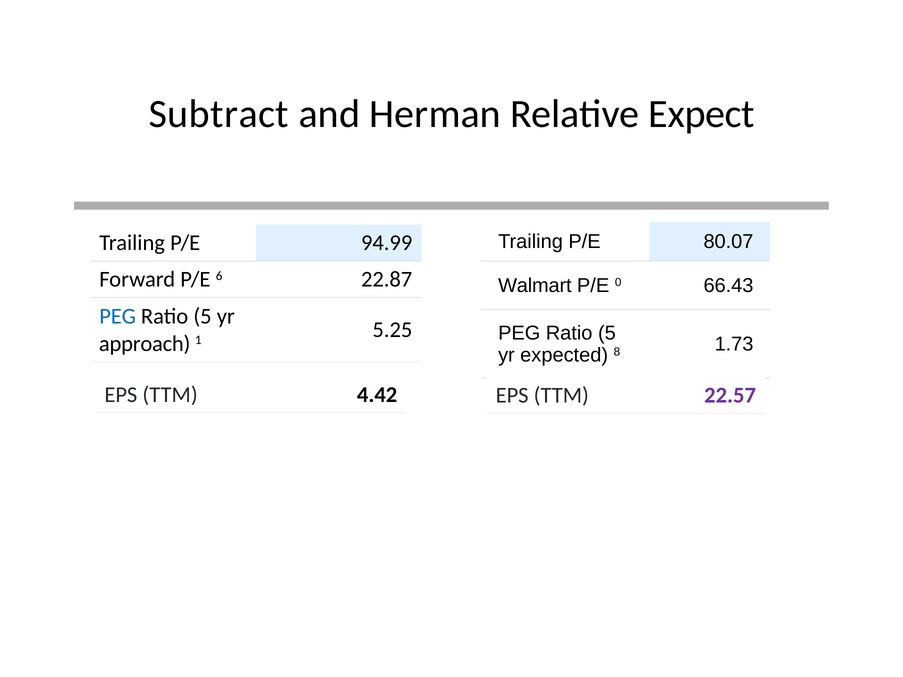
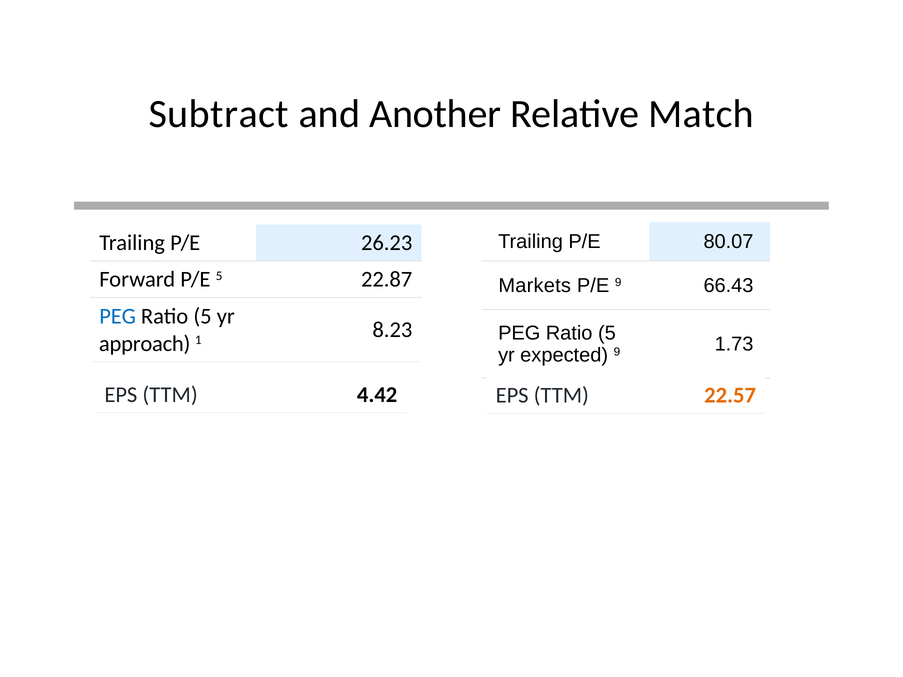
Herman: Herman -> Another
Expect: Expect -> Match
94.99: 94.99 -> 26.23
P/E 6: 6 -> 5
Walmart: Walmart -> Markets
P/E 0: 0 -> 9
5.25: 5.25 -> 8.23
expected 8: 8 -> 9
22.57 colour: purple -> orange
